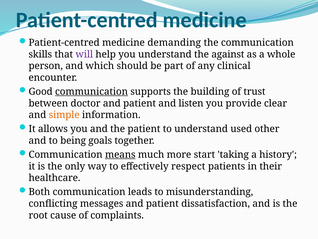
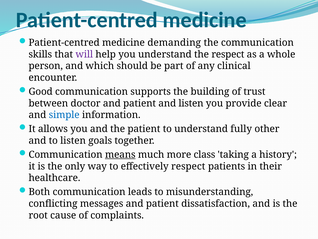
the against: against -> respect
communication at (92, 91) underline: present -> none
simple colour: orange -> blue
used: used -> fully
to being: being -> listen
start: start -> class
